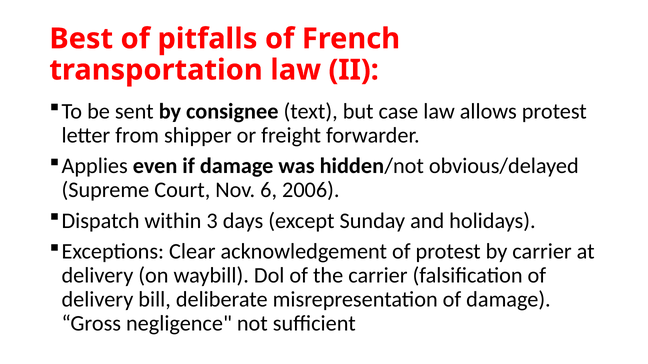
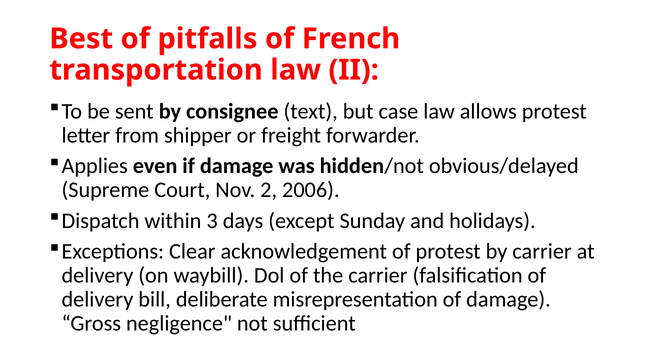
6: 6 -> 2
